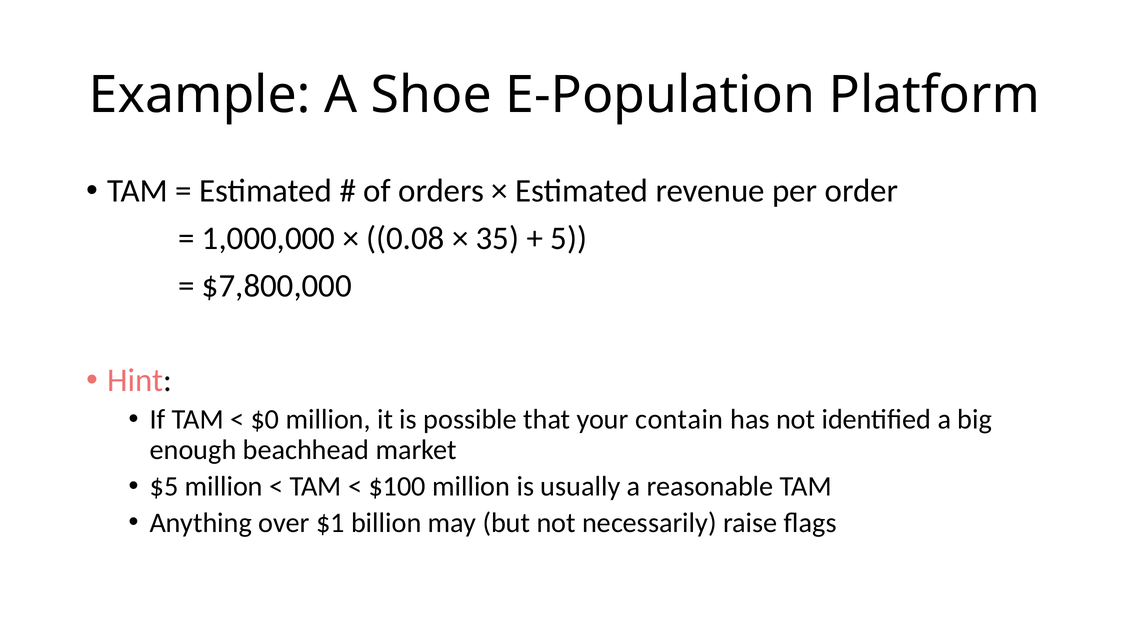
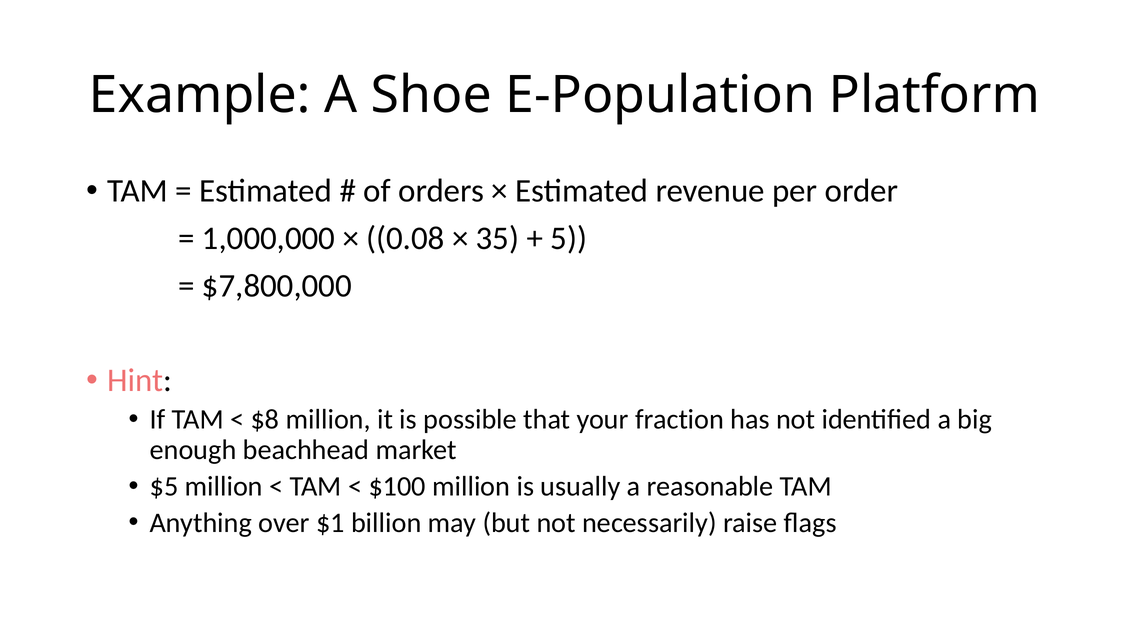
$0: $0 -> $8
contain: contain -> fraction
